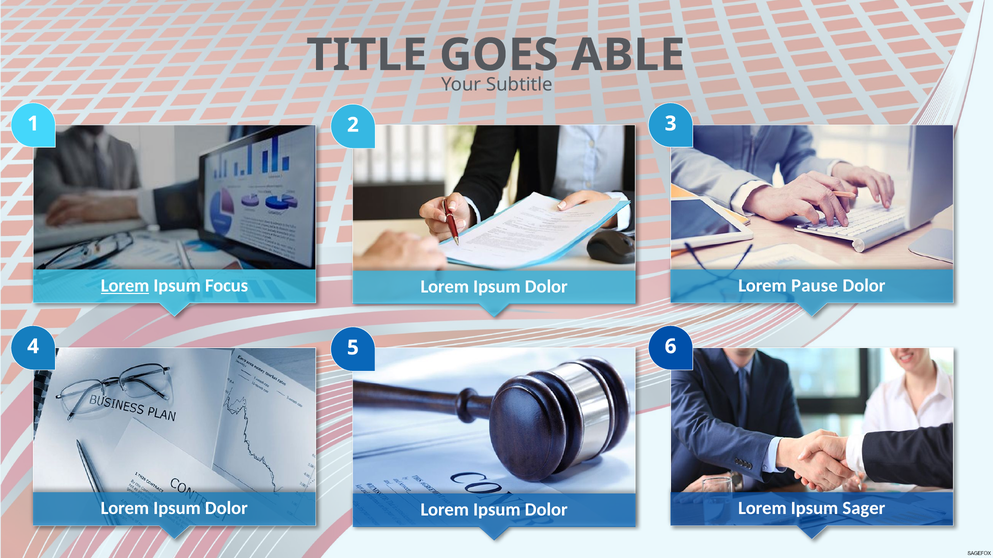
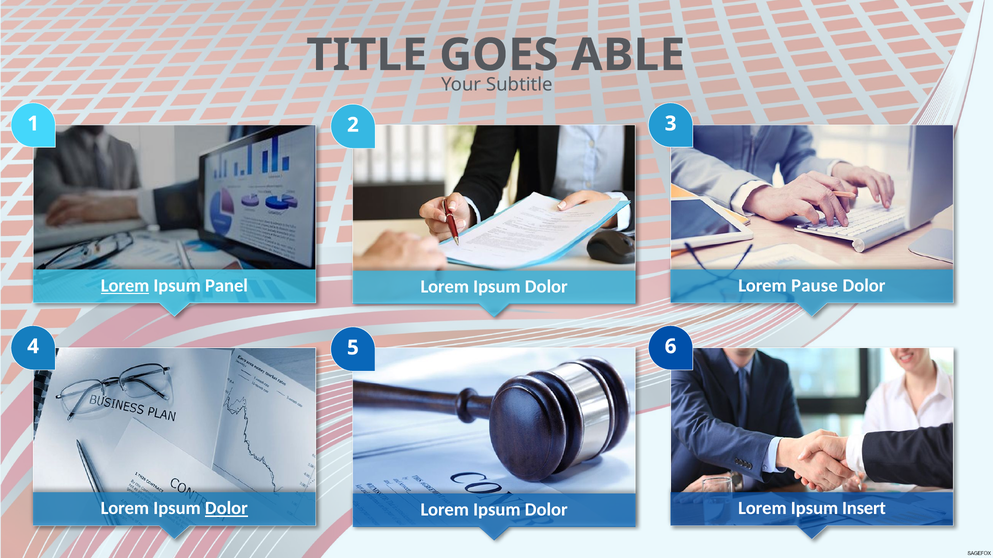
Focus: Focus -> Panel
Dolor at (226, 509) underline: none -> present
Sager: Sager -> Insert
